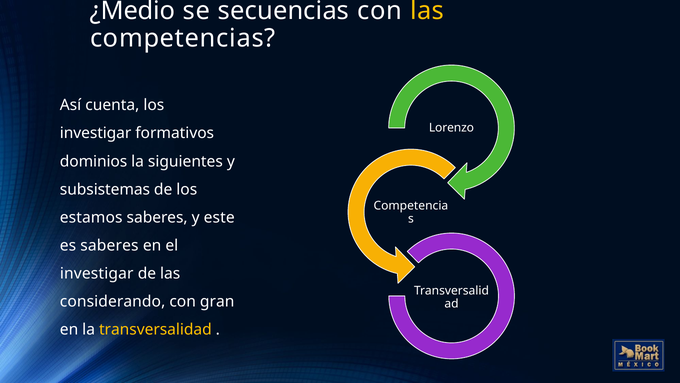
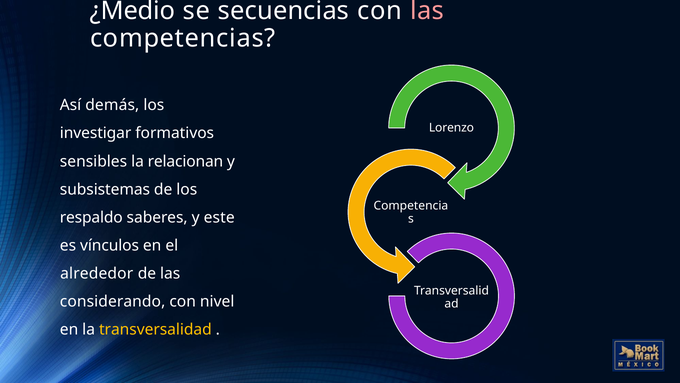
las at (427, 11) colour: yellow -> pink
cuenta: cuenta -> demás
dominios: dominios -> sensibles
siguientes: siguientes -> relacionan
estamos: estamos -> respaldo
es saberes: saberes -> vínculos
investigar at (97, 273): investigar -> alrededor
gran: gran -> nivel
